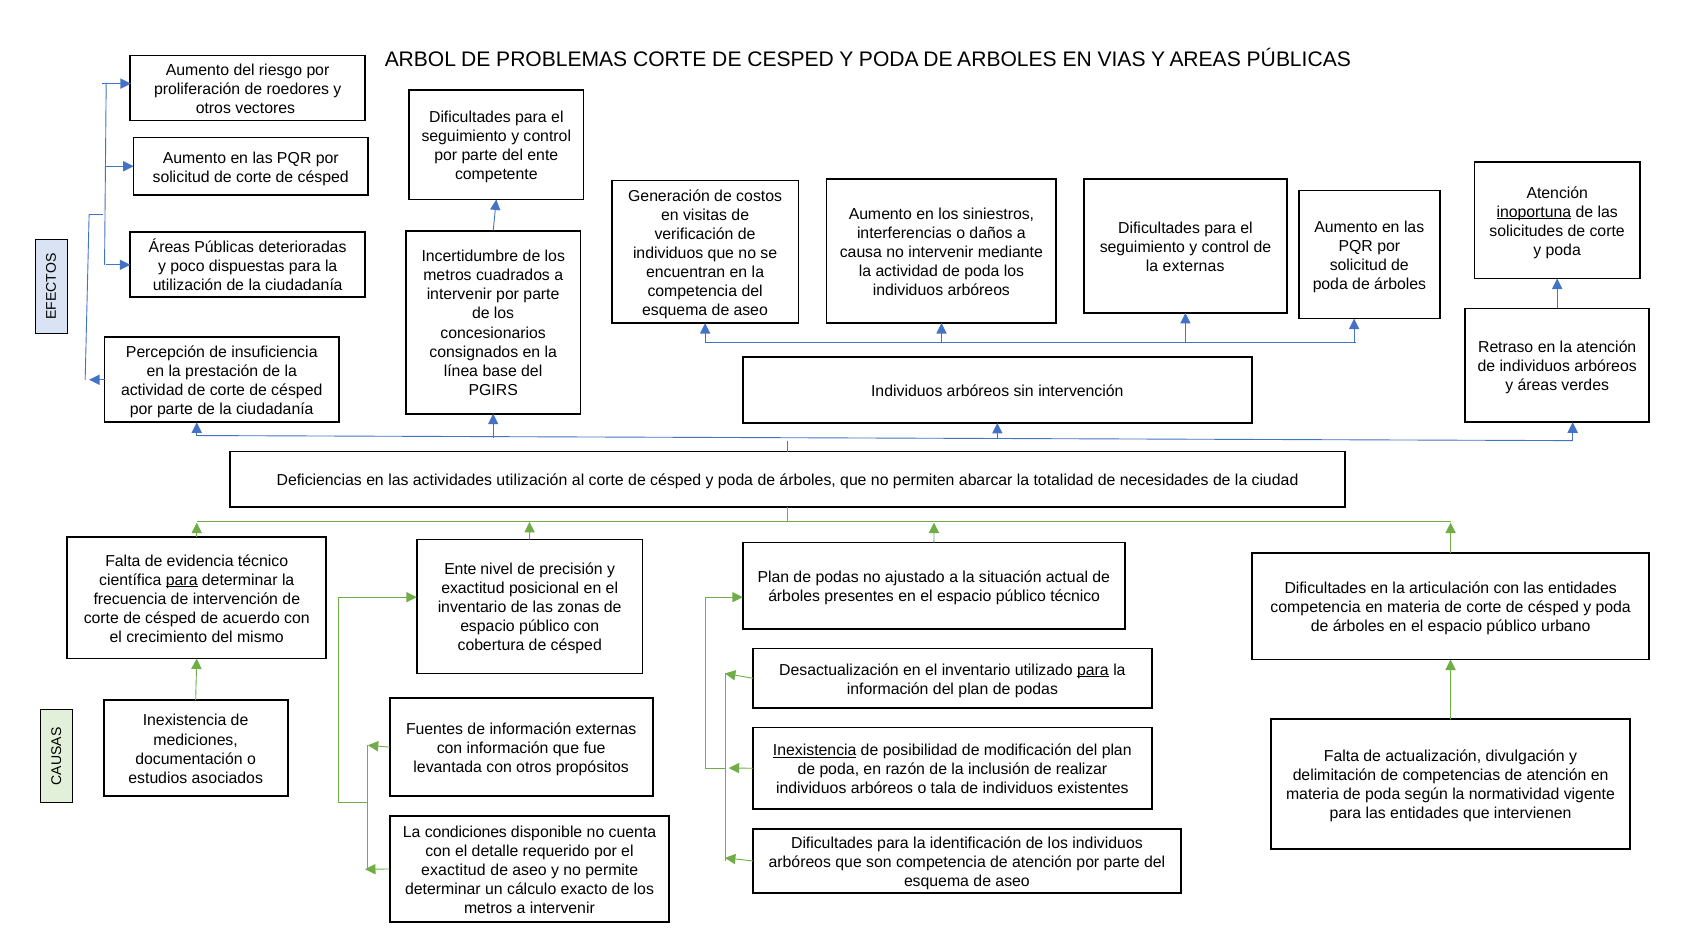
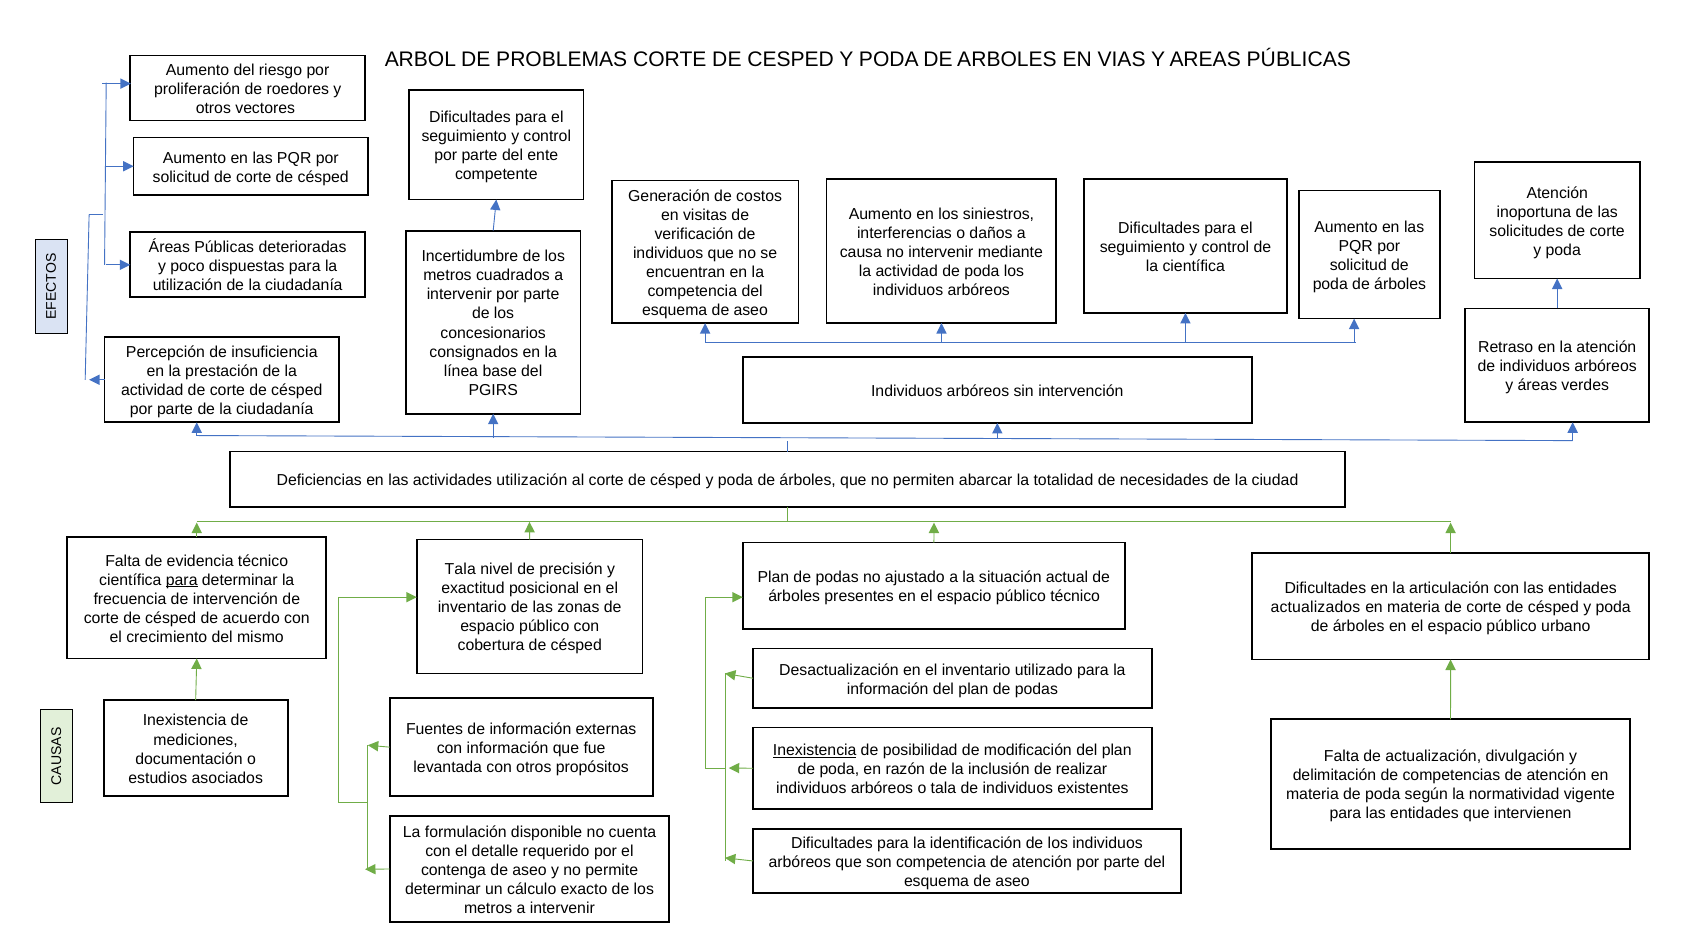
inoportuna underline: present -> none
la externas: externas -> científica
Ente at (460, 569): Ente -> Tala
competencia at (1316, 607): competencia -> actualizados
para at (1093, 670) underline: present -> none
condiciones: condiciones -> formulación
exactitud at (453, 870): exactitud -> contenga
